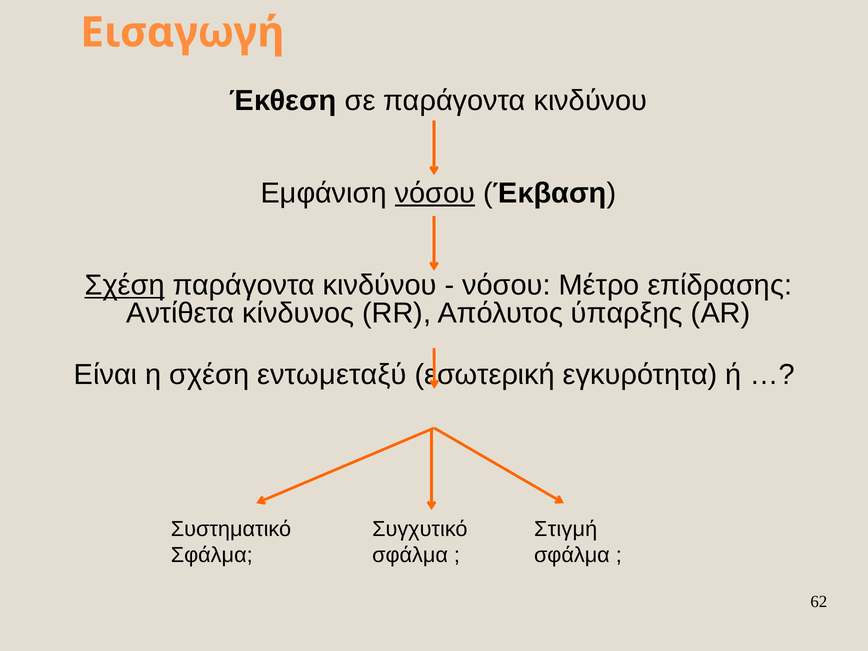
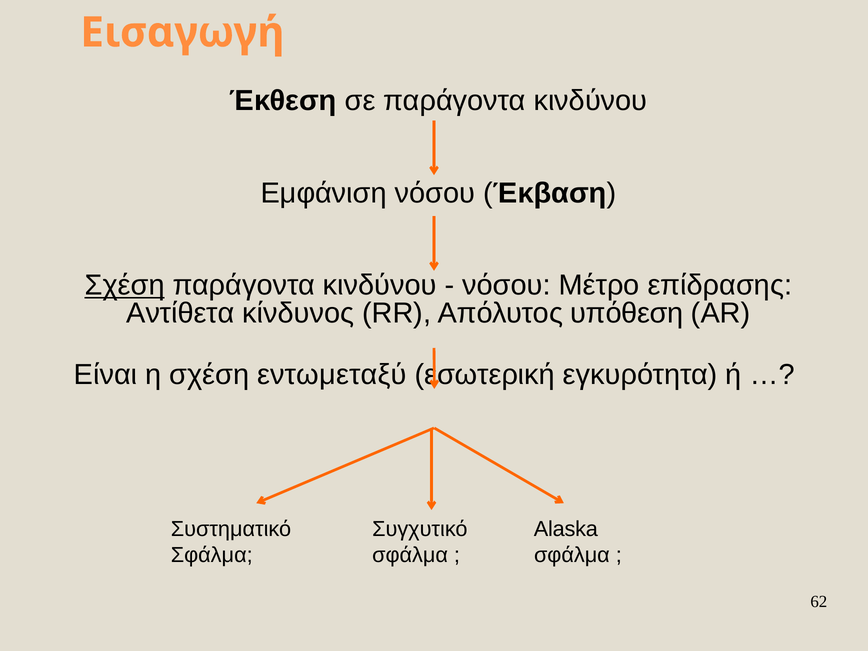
νόσου at (435, 193) underline: present -> none
ύπαρξης: ύπαρξης -> υπόθεση
Στιγμή: Στιγμή -> Alaska
